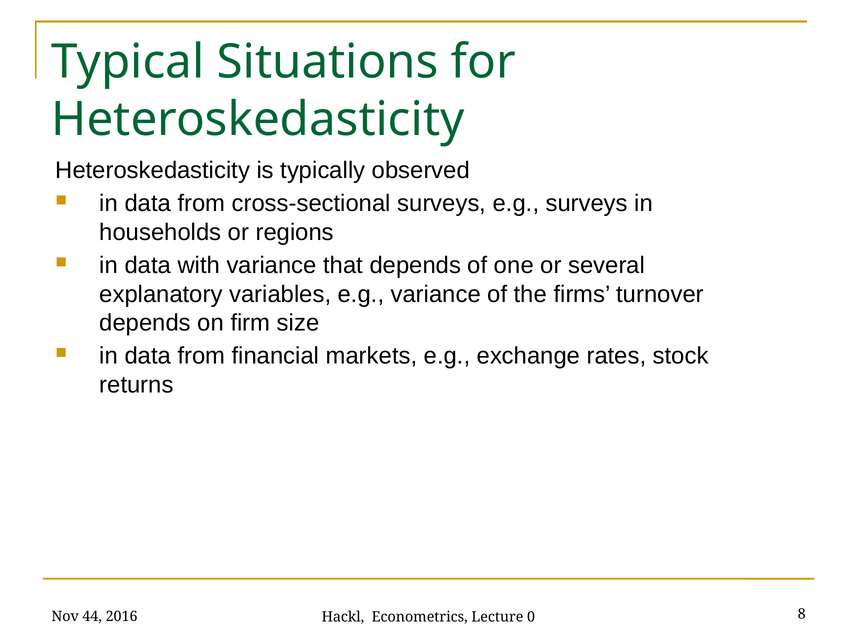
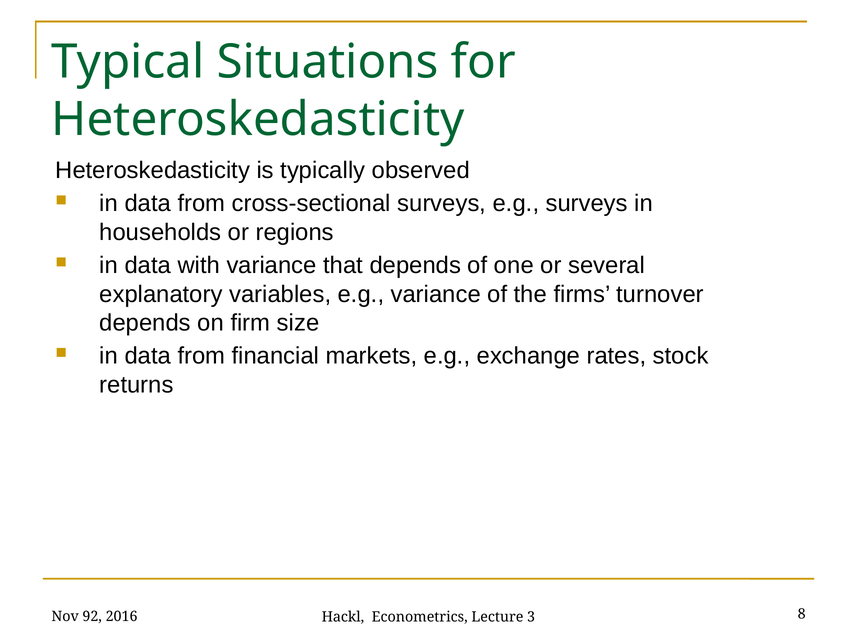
44: 44 -> 92
0: 0 -> 3
